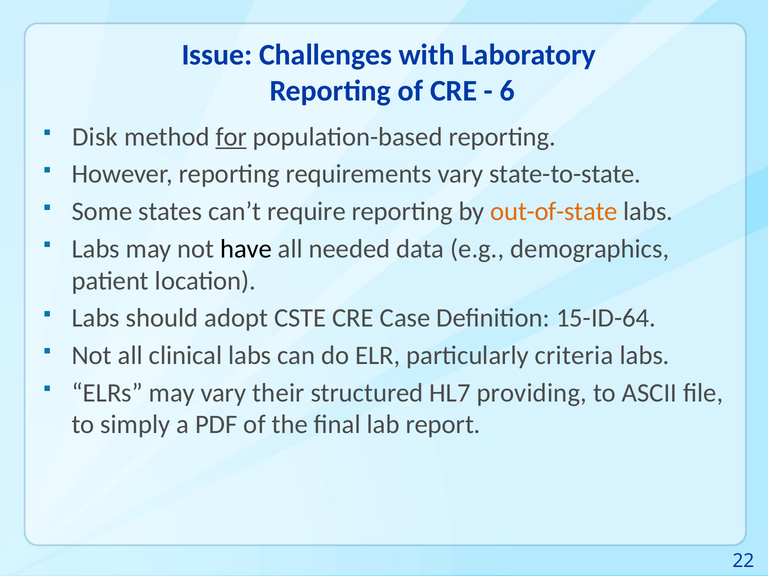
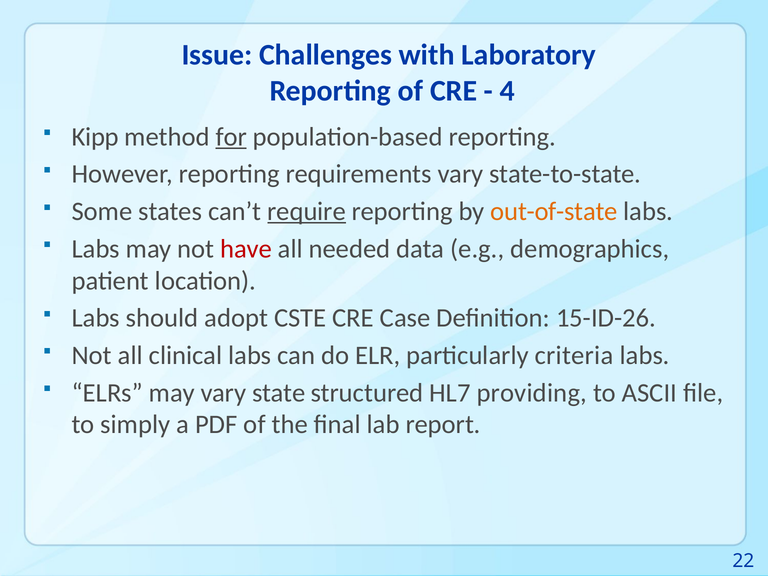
6: 6 -> 4
Disk: Disk -> Kipp
require underline: none -> present
have colour: black -> red
15-ID-64: 15-ID-64 -> 15-ID-26
their: their -> state
